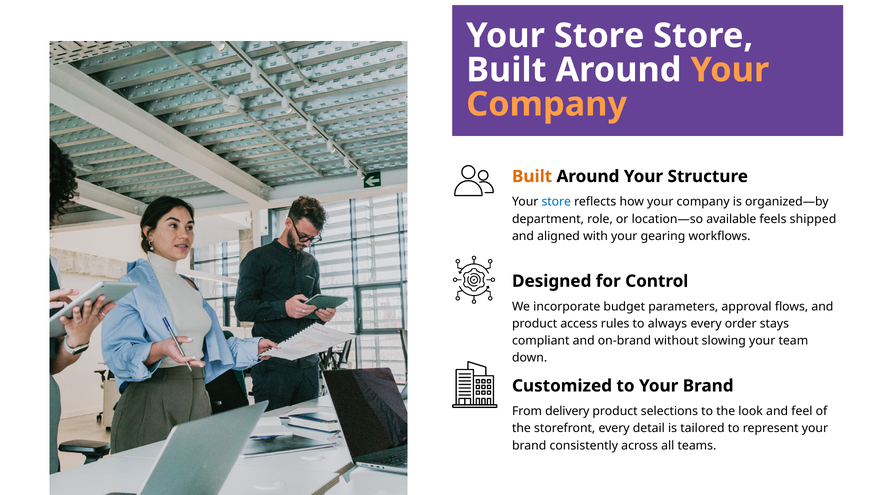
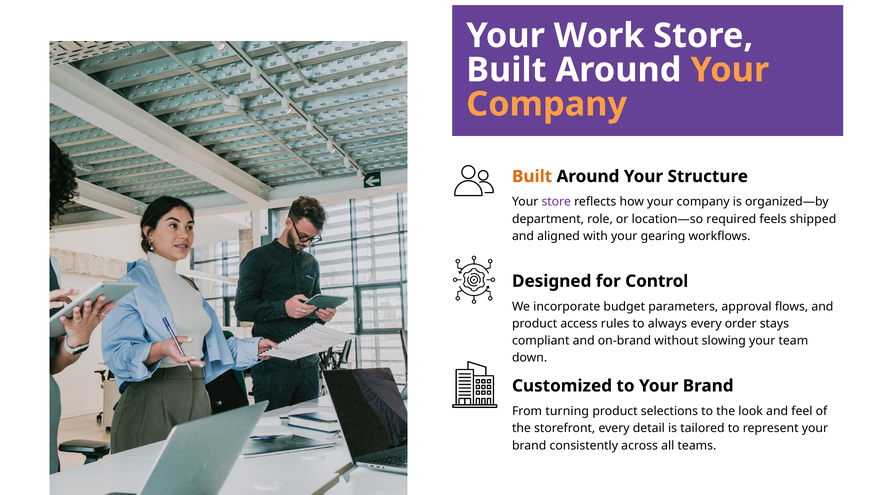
Store at (599, 36): Store -> Work
store at (556, 202) colour: blue -> purple
available: available -> required
delivery: delivery -> turning
